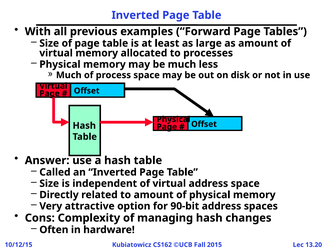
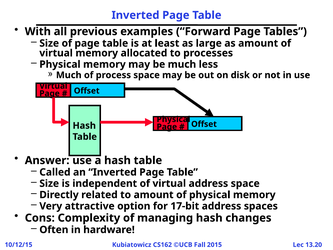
90-bit: 90-bit -> 17-bit
